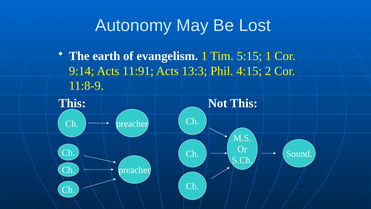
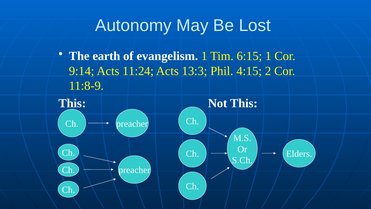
5:15: 5:15 -> 6:15
11:91: 11:91 -> 11:24
Sound: Sound -> Elders
